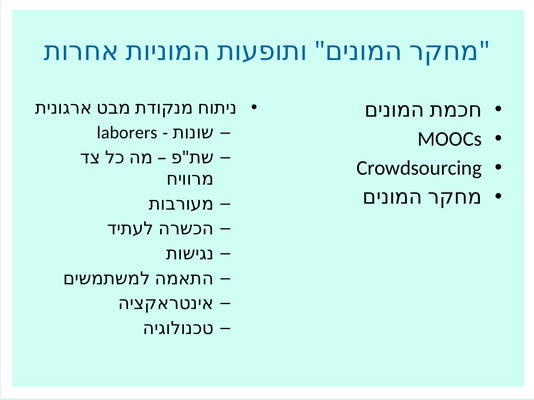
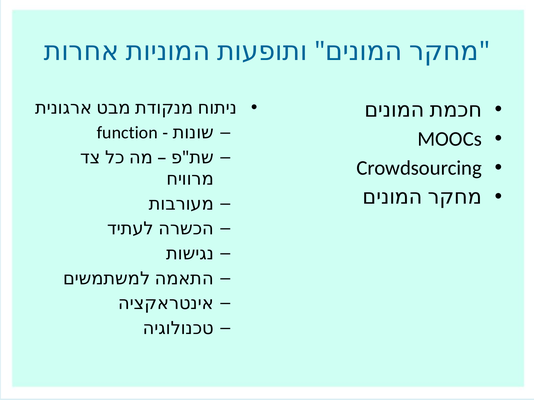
laborers: laborers -> function
